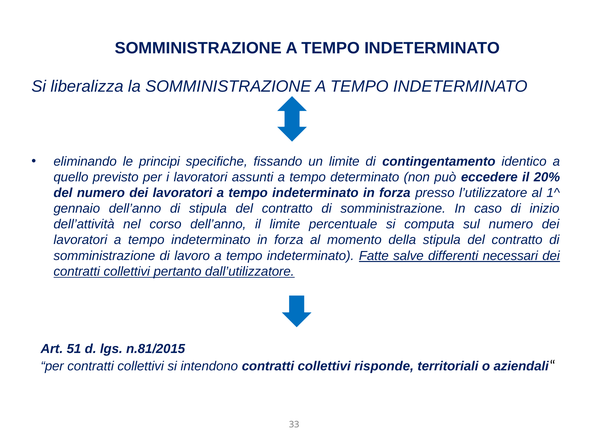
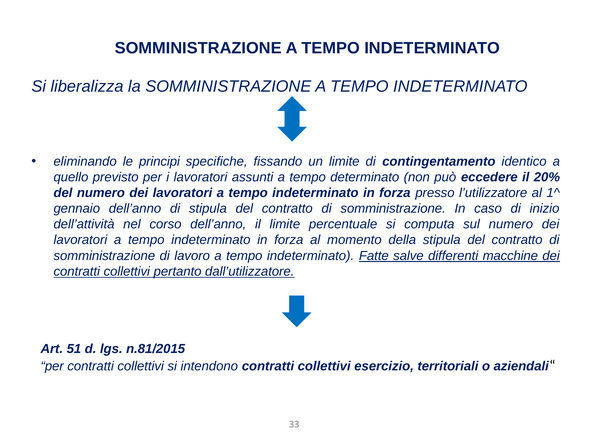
necessari: necessari -> macchine
risponde: risponde -> esercizio
